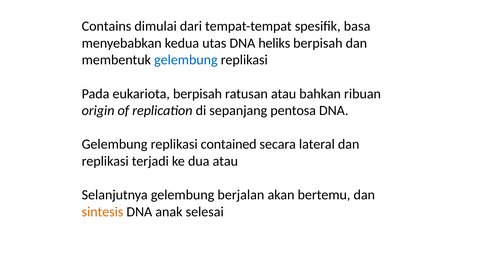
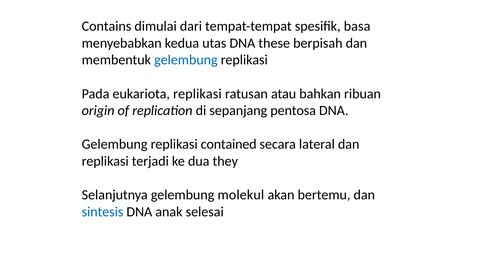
heliks: heliks -> these
eukariota berpisah: berpisah -> replikasi
dua atau: atau -> they
berjalan: berjalan -> molekul
sintesis colour: orange -> blue
